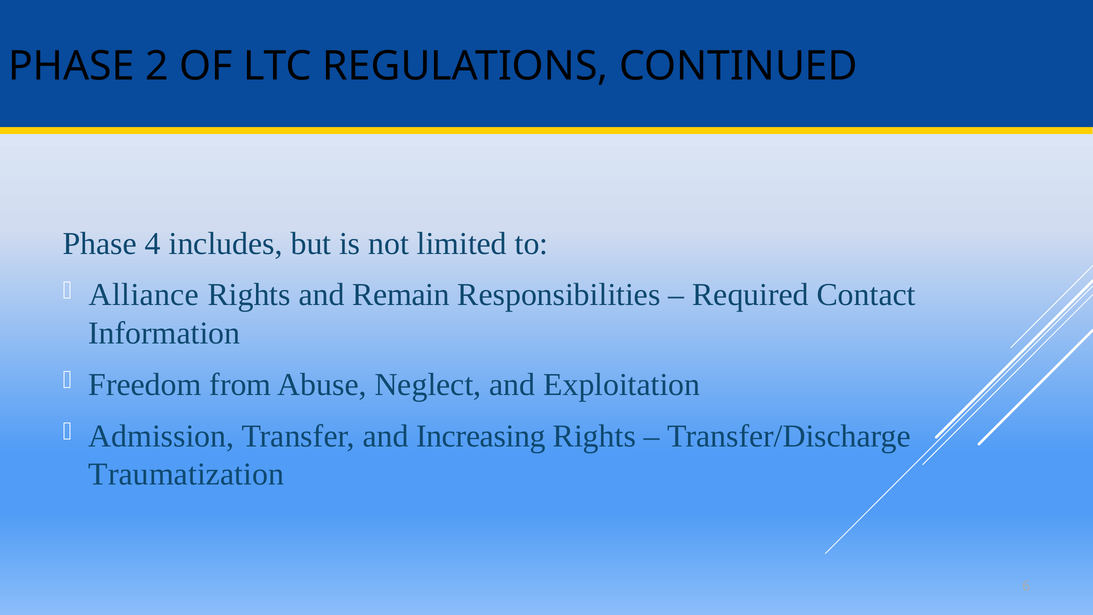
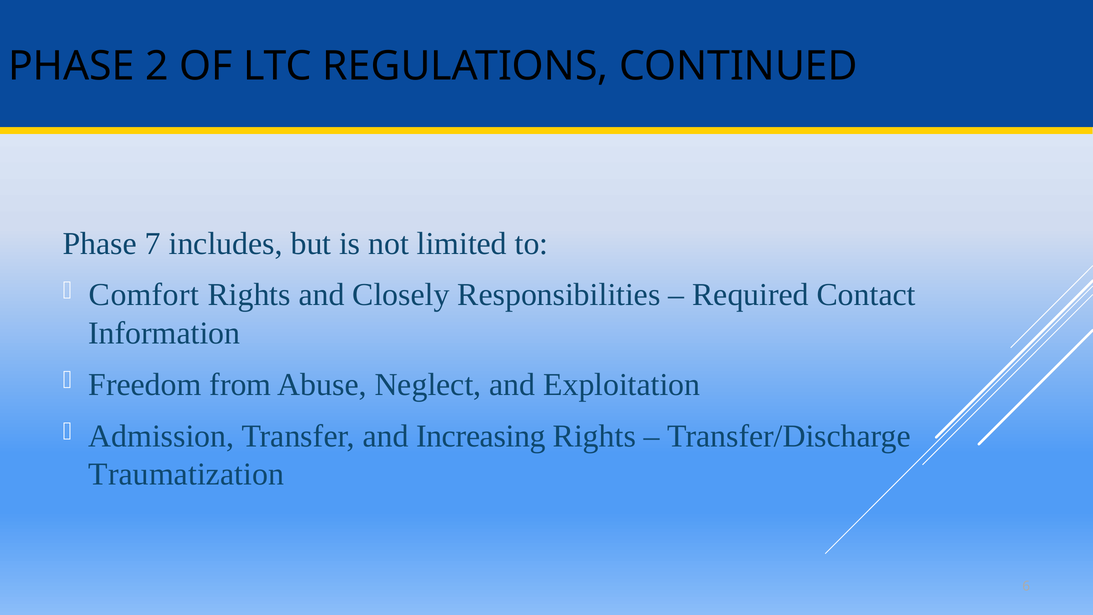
4: 4 -> 7
Alliance: Alliance -> Comfort
Remain: Remain -> Closely
